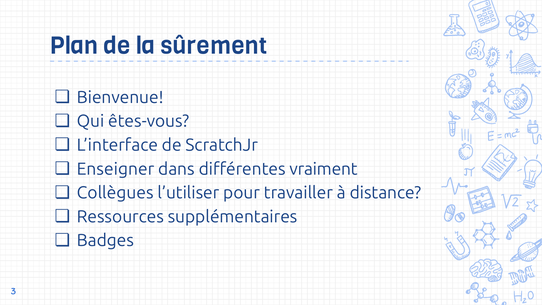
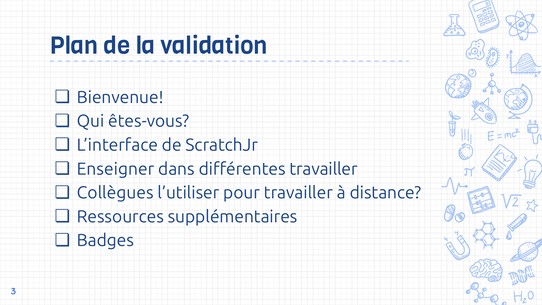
sûrement: sûrement -> validation
différentes vraiment: vraiment -> travailler
